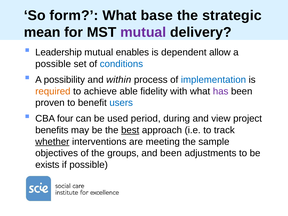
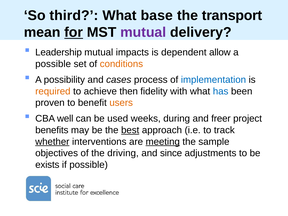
form: form -> third
strategic: strategic -> transport
for underline: none -> present
enables: enables -> impacts
conditions colour: blue -> orange
within: within -> cases
able: able -> then
has colour: purple -> blue
users colour: blue -> orange
four: four -> well
period: period -> weeks
view: view -> freer
meeting underline: none -> present
groups: groups -> driving
and been: been -> since
